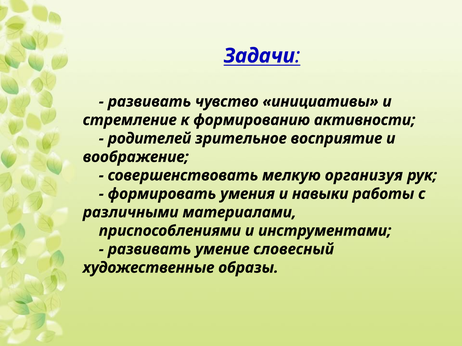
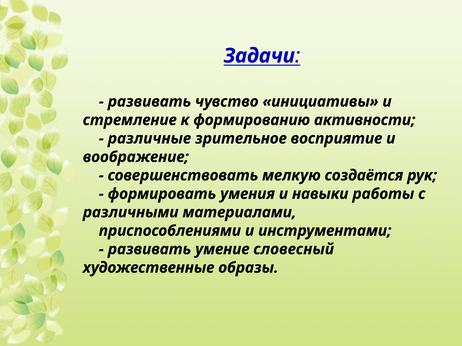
родителей: родителей -> различные
организуя: организуя -> создаётся
